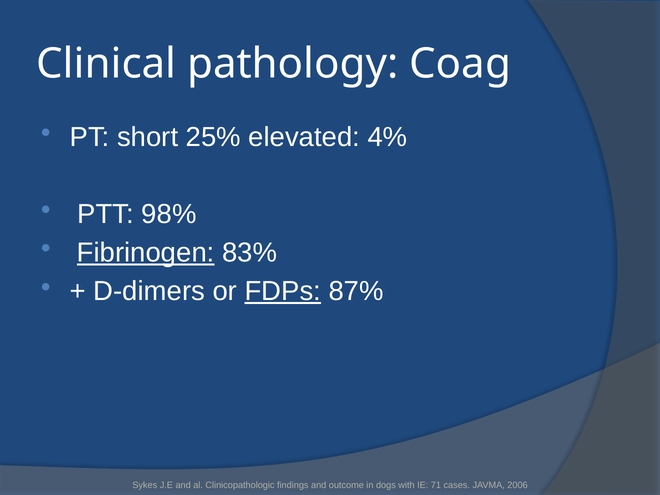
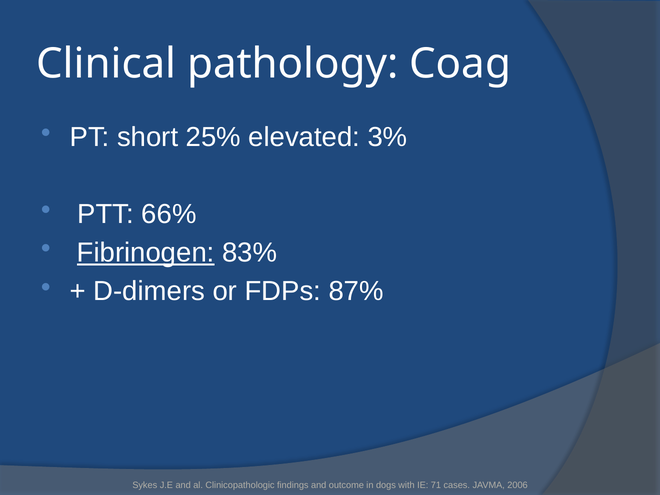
4%: 4% -> 3%
98%: 98% -> 66%
FDPs underline: present -> none
